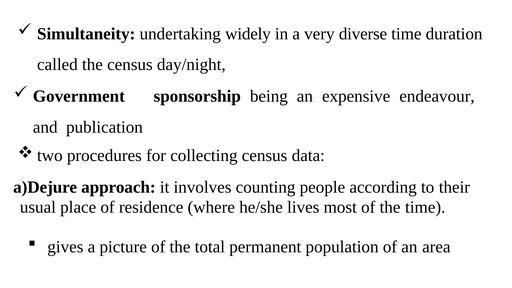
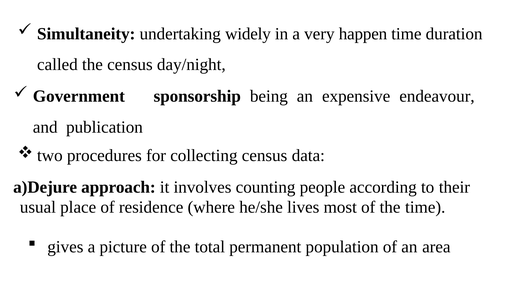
diverse: diverse -> happen
